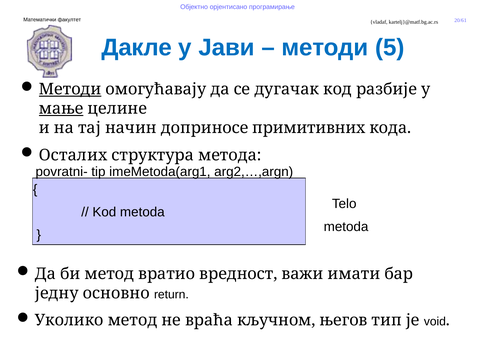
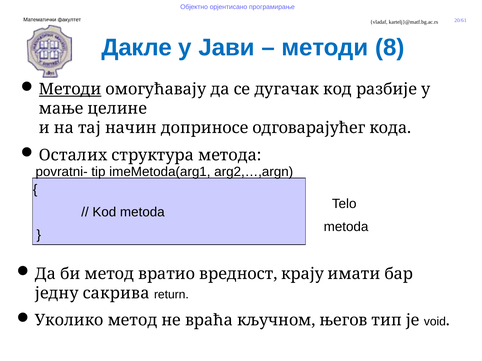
5: 5 -> 8
мање underline: present -> none
примитивних: примитивних -> одговарајућег
важи: важи -> крају
основно: основно -> сакрива
